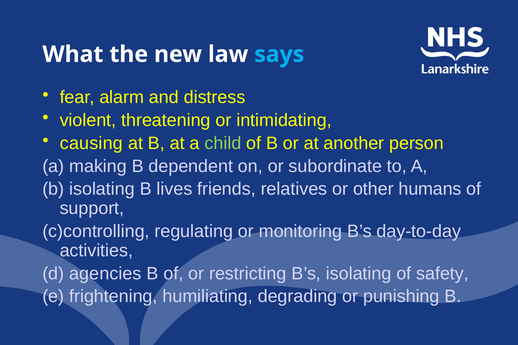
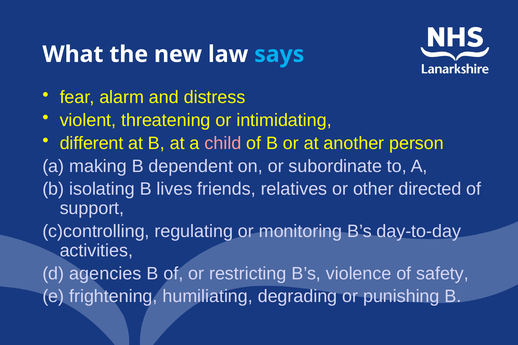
causing: causing -> different
child colour: light green -> pink
humans: humans -> directed
B’s isolating: isolating -> violence
